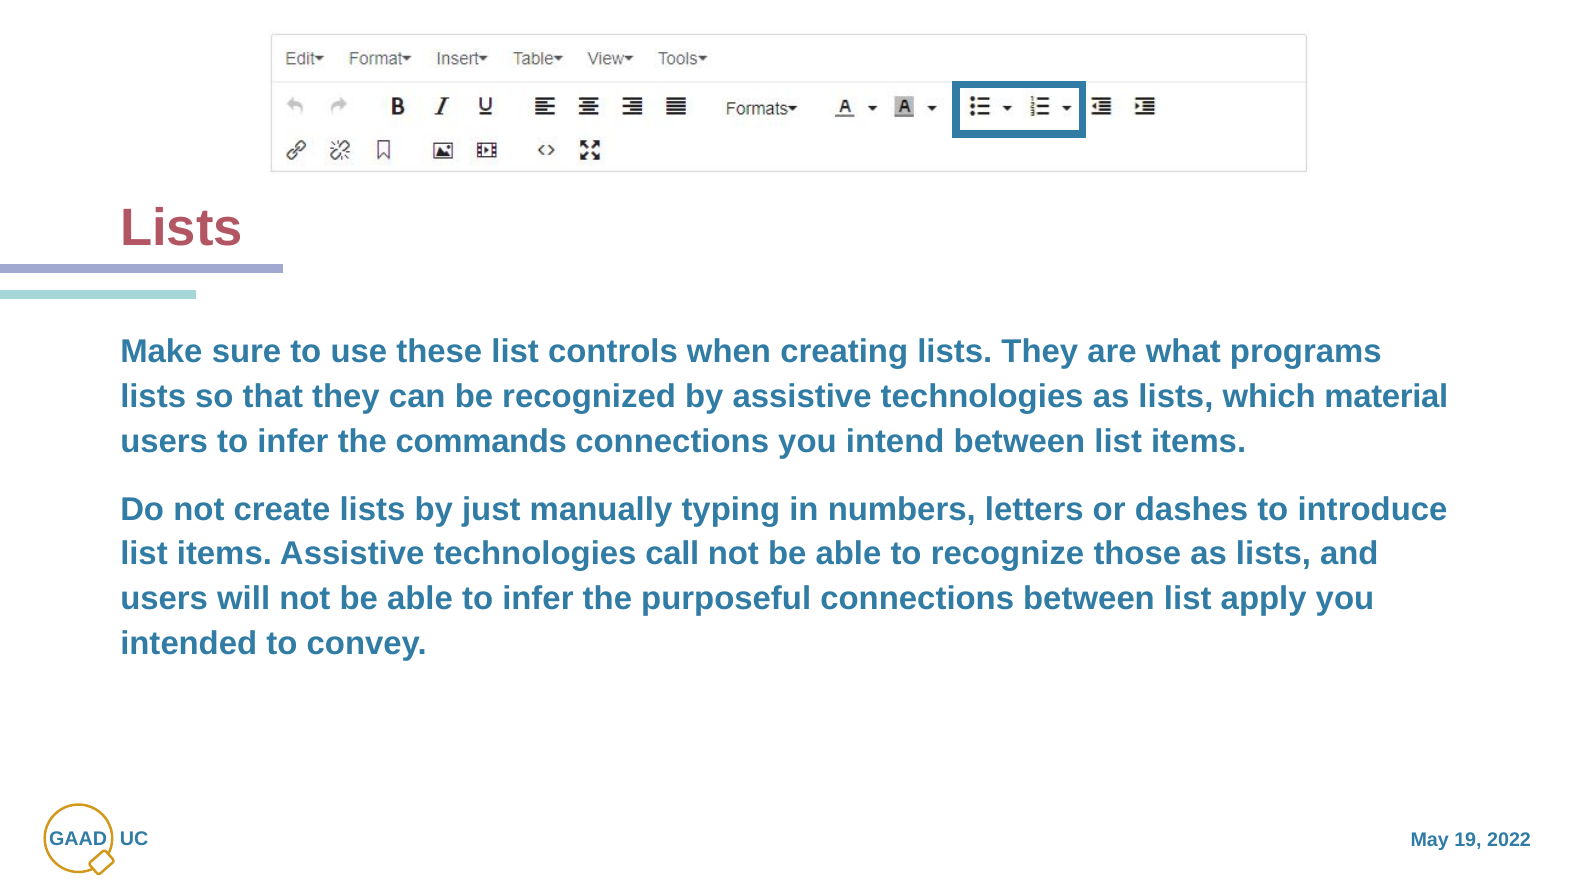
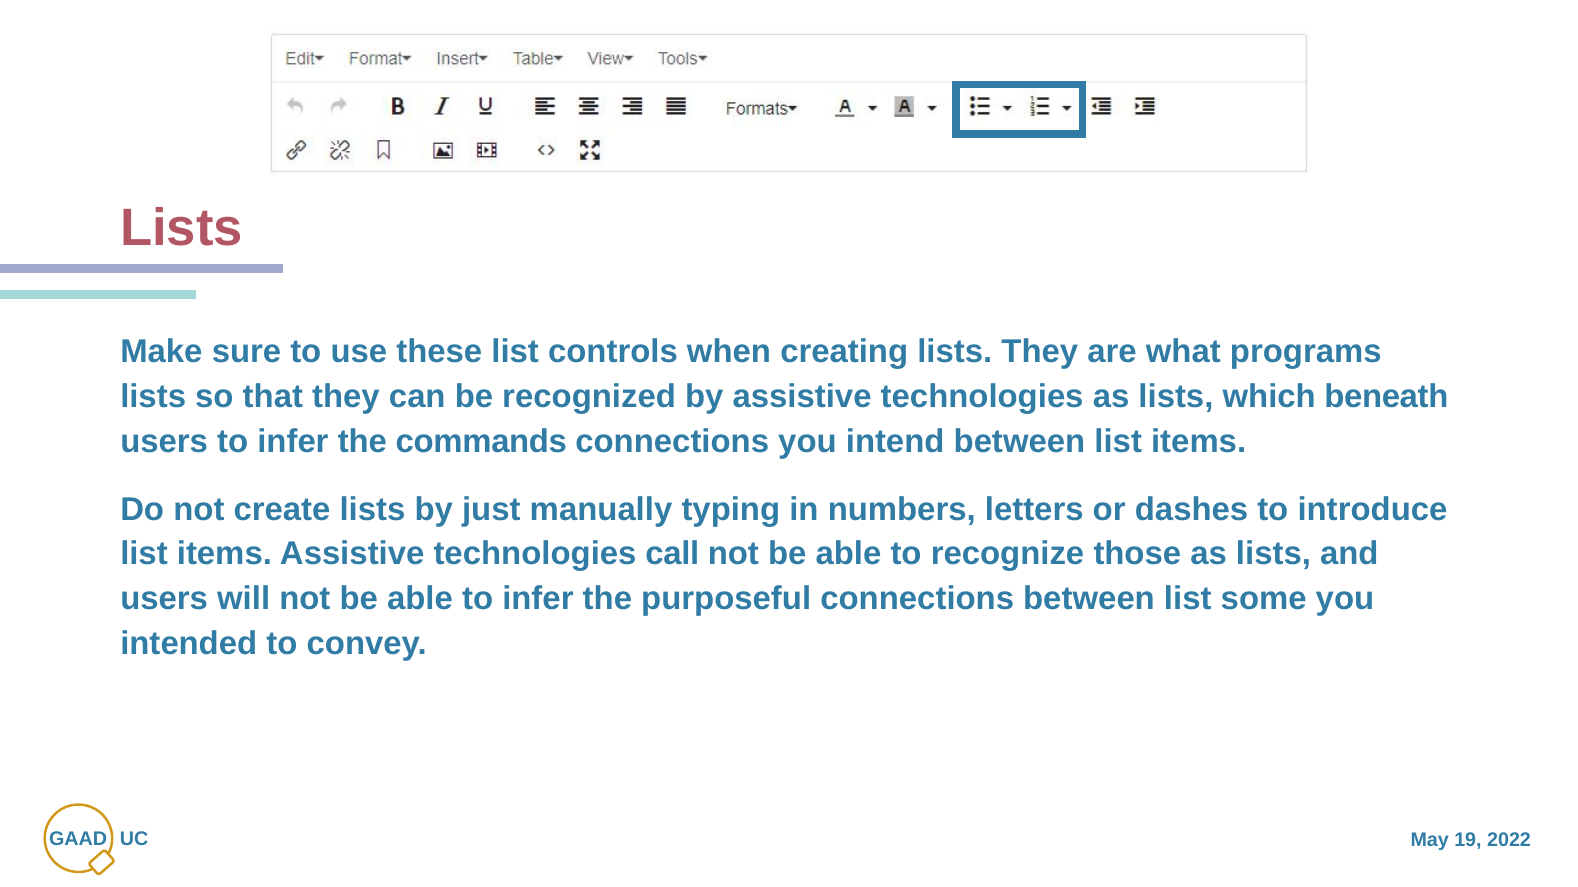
material: material -> beneath
apply: apply -> some
